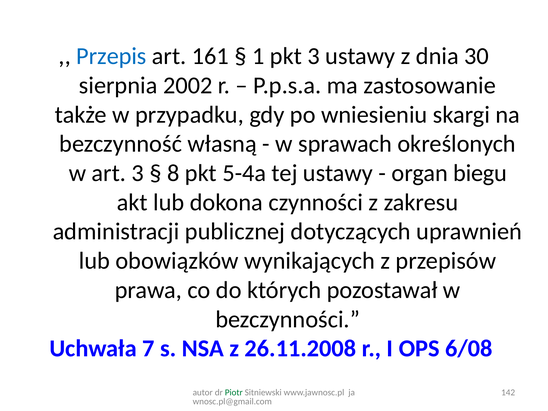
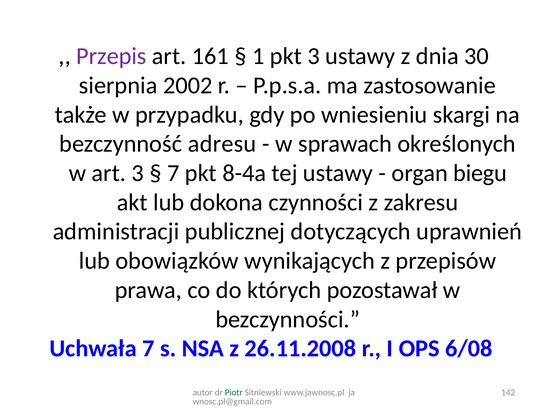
Przepis colour: blue -> purple
własną: własną -> adresu
8 at (173, 173): 8 -> 7
5-4a: 5-4a -> 8-4a
